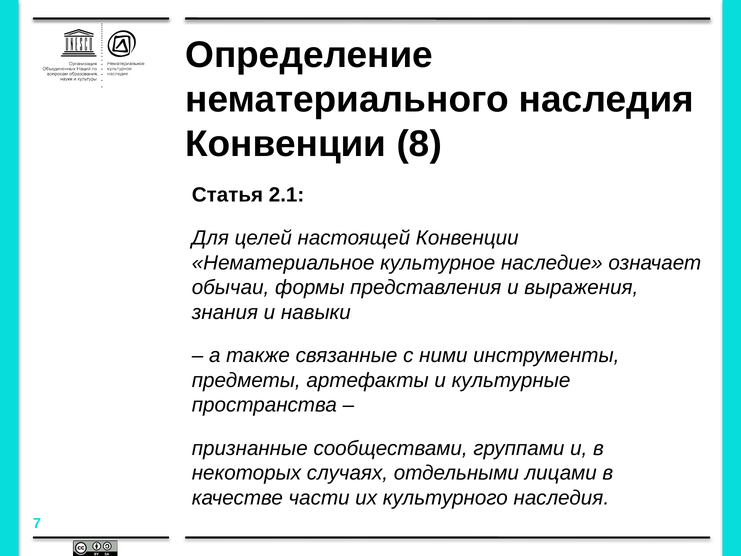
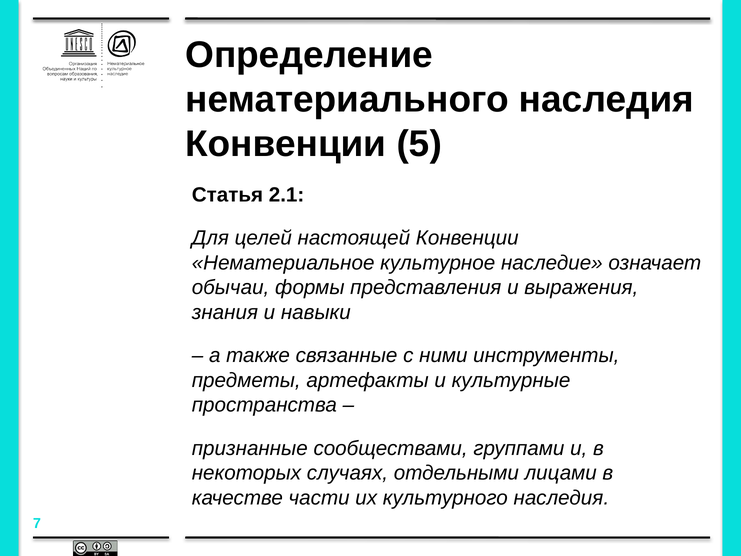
8: 8 -> 5
